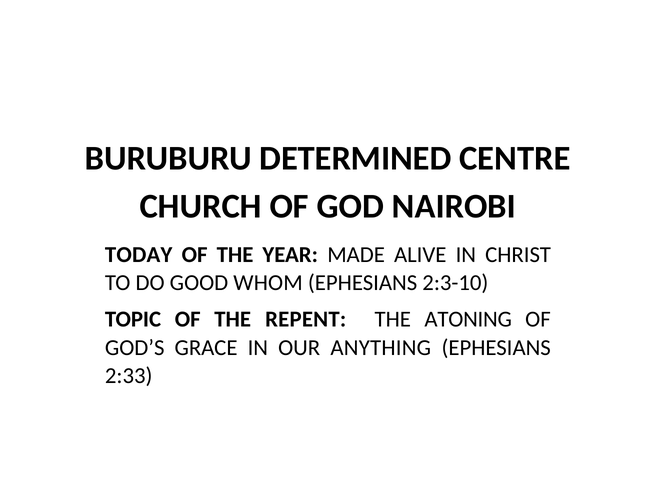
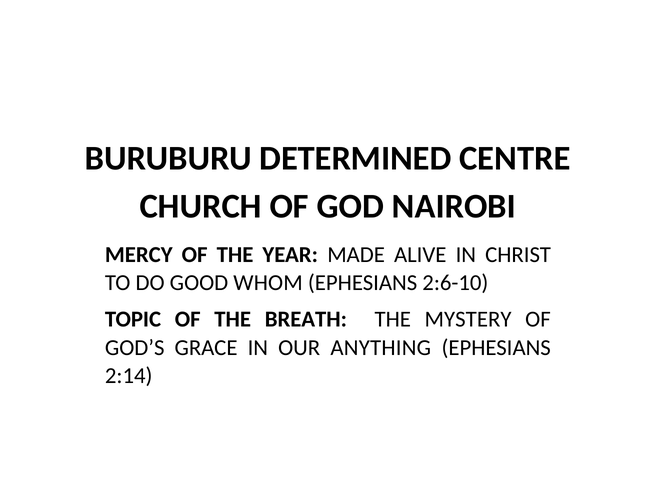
TODAY: TODAY -> MERCY
2:3-10: 2:3-10 -> 2:6-10
REPENT: REPENT -> BREATH
ATONING: ATONING -> MYSTERY
2:33: 2:33 -> 2:14
